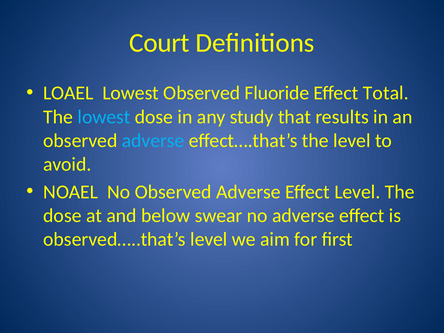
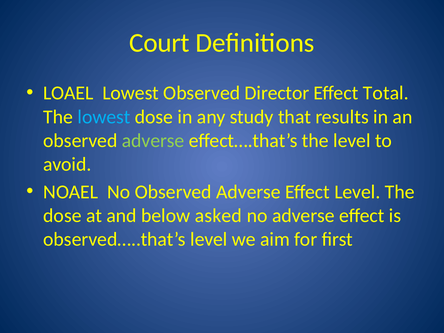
Fluoride: Fluoride -> Director
adverse at (153, 141) colour: light blue -> light green
swear: swear -> asked
